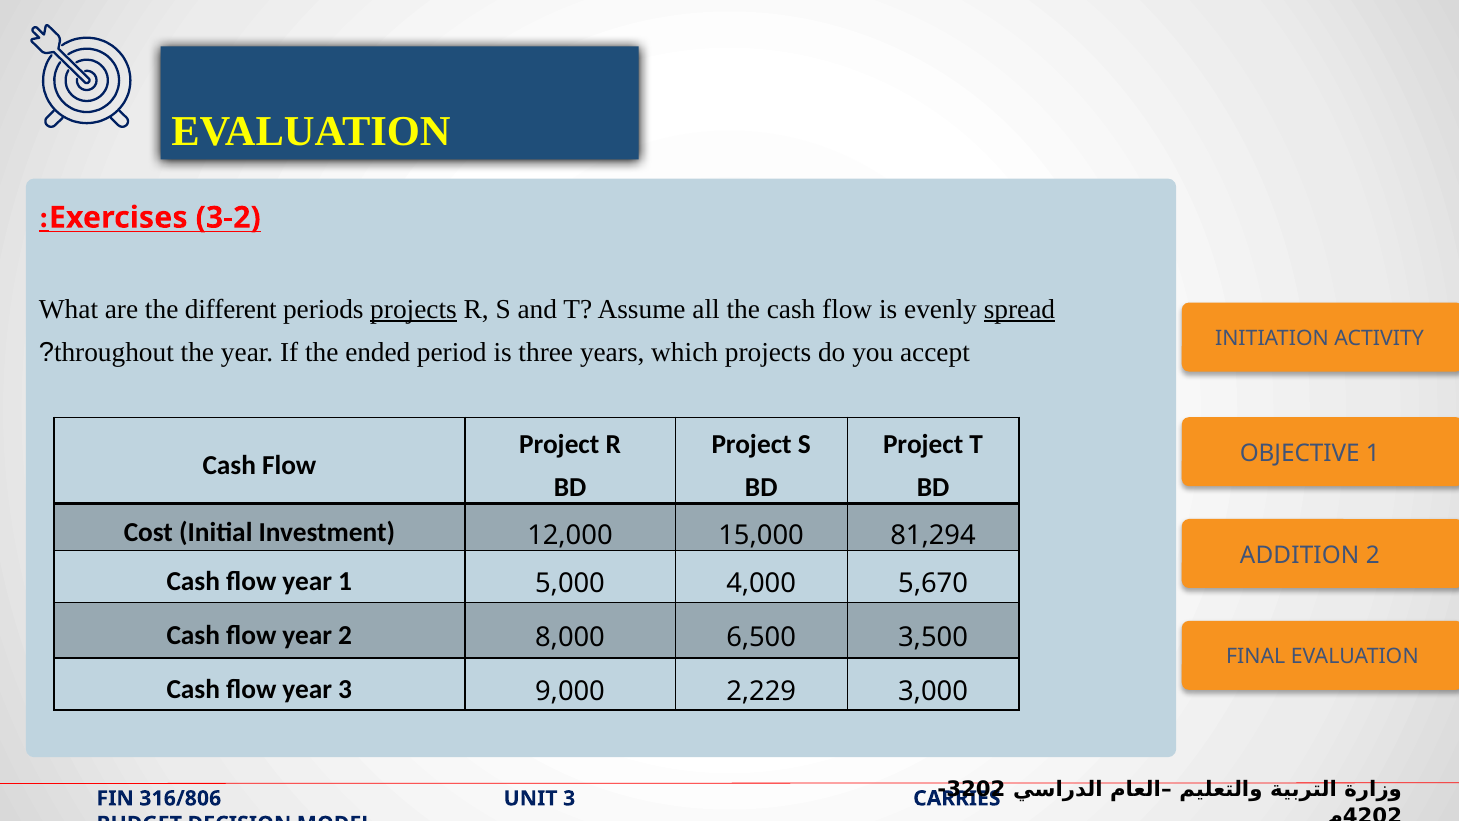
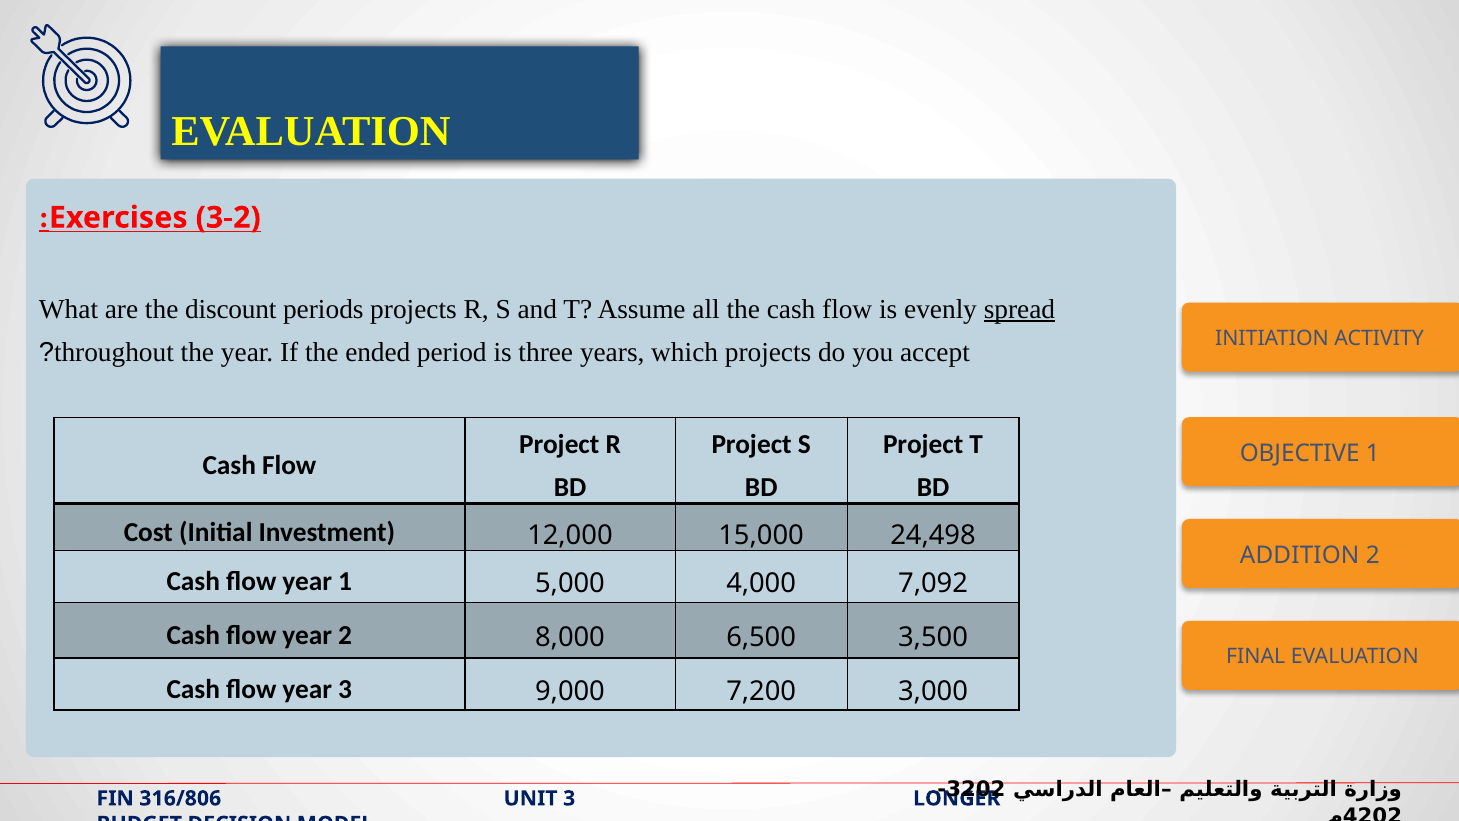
different: different -> discount
projects at (413, 309) underline: present -> none
81,294: 81,294 -> 24,498
5,670: 5,670 -> 7,092
2,229: 2,229 -> 7,200
CARRIES: CARRIES -> LONGER
